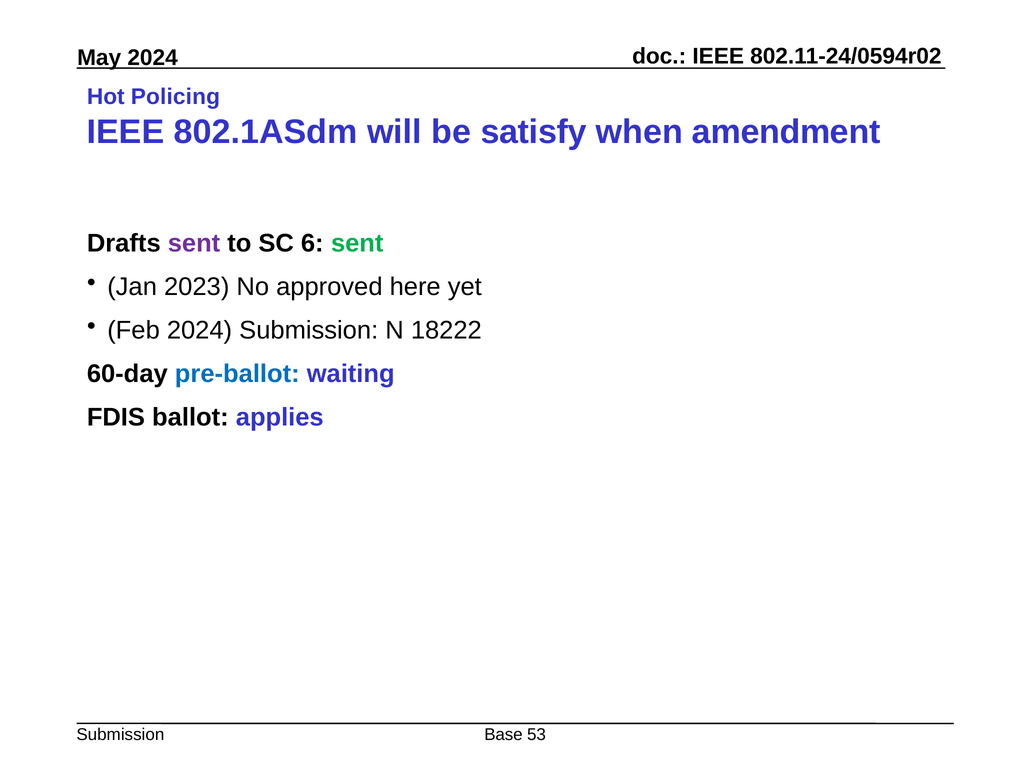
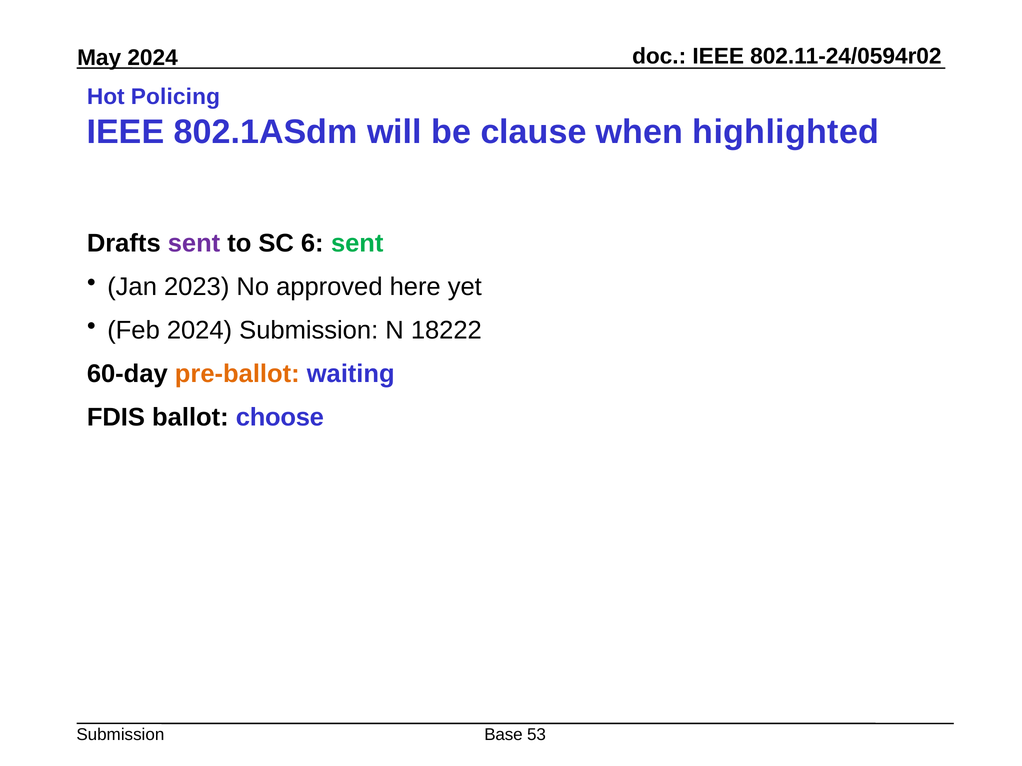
satisfy: satisfy -> clause
amendment: amendment -> highlighted
pre-ballot colour: blue -> orange
applies: applies -> choose
